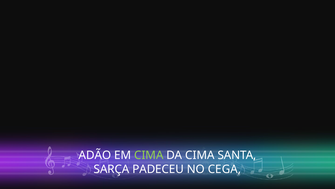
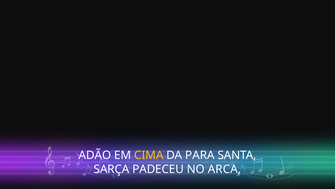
CIMA at (149, 155) colour: light green -> yellow
DA CIMA: CIMA -> PARA
CEGA: CEGA -> ARCA
